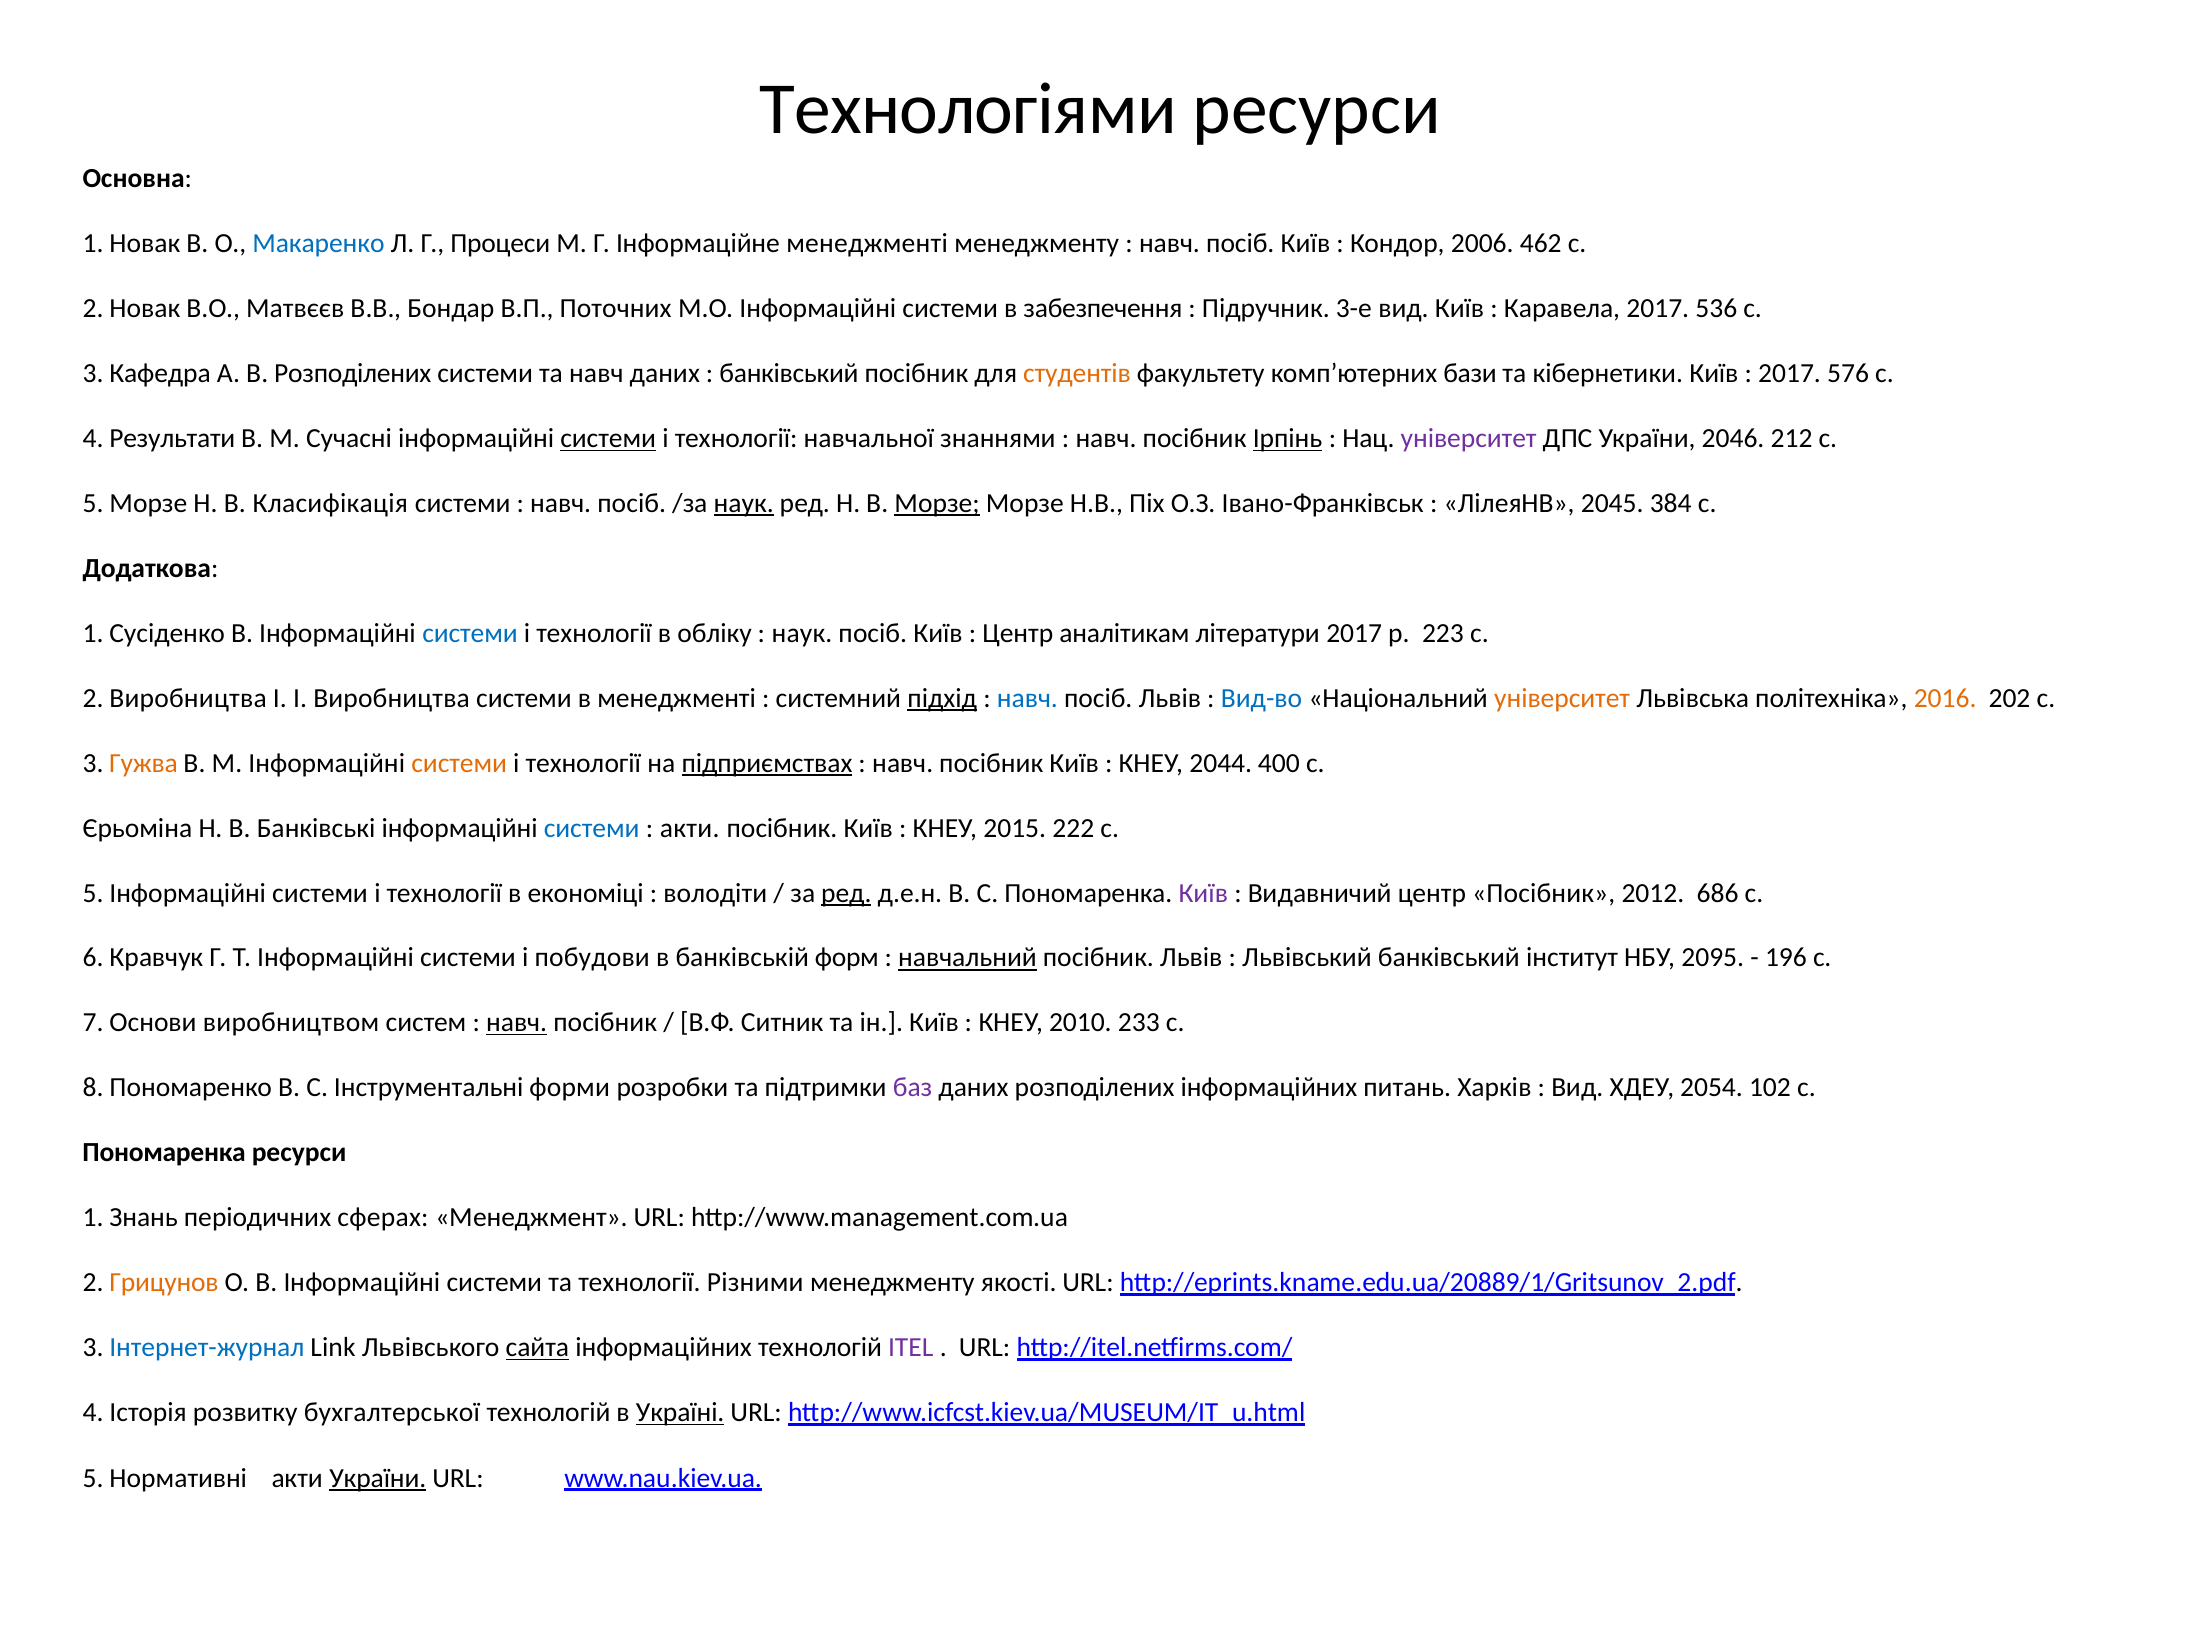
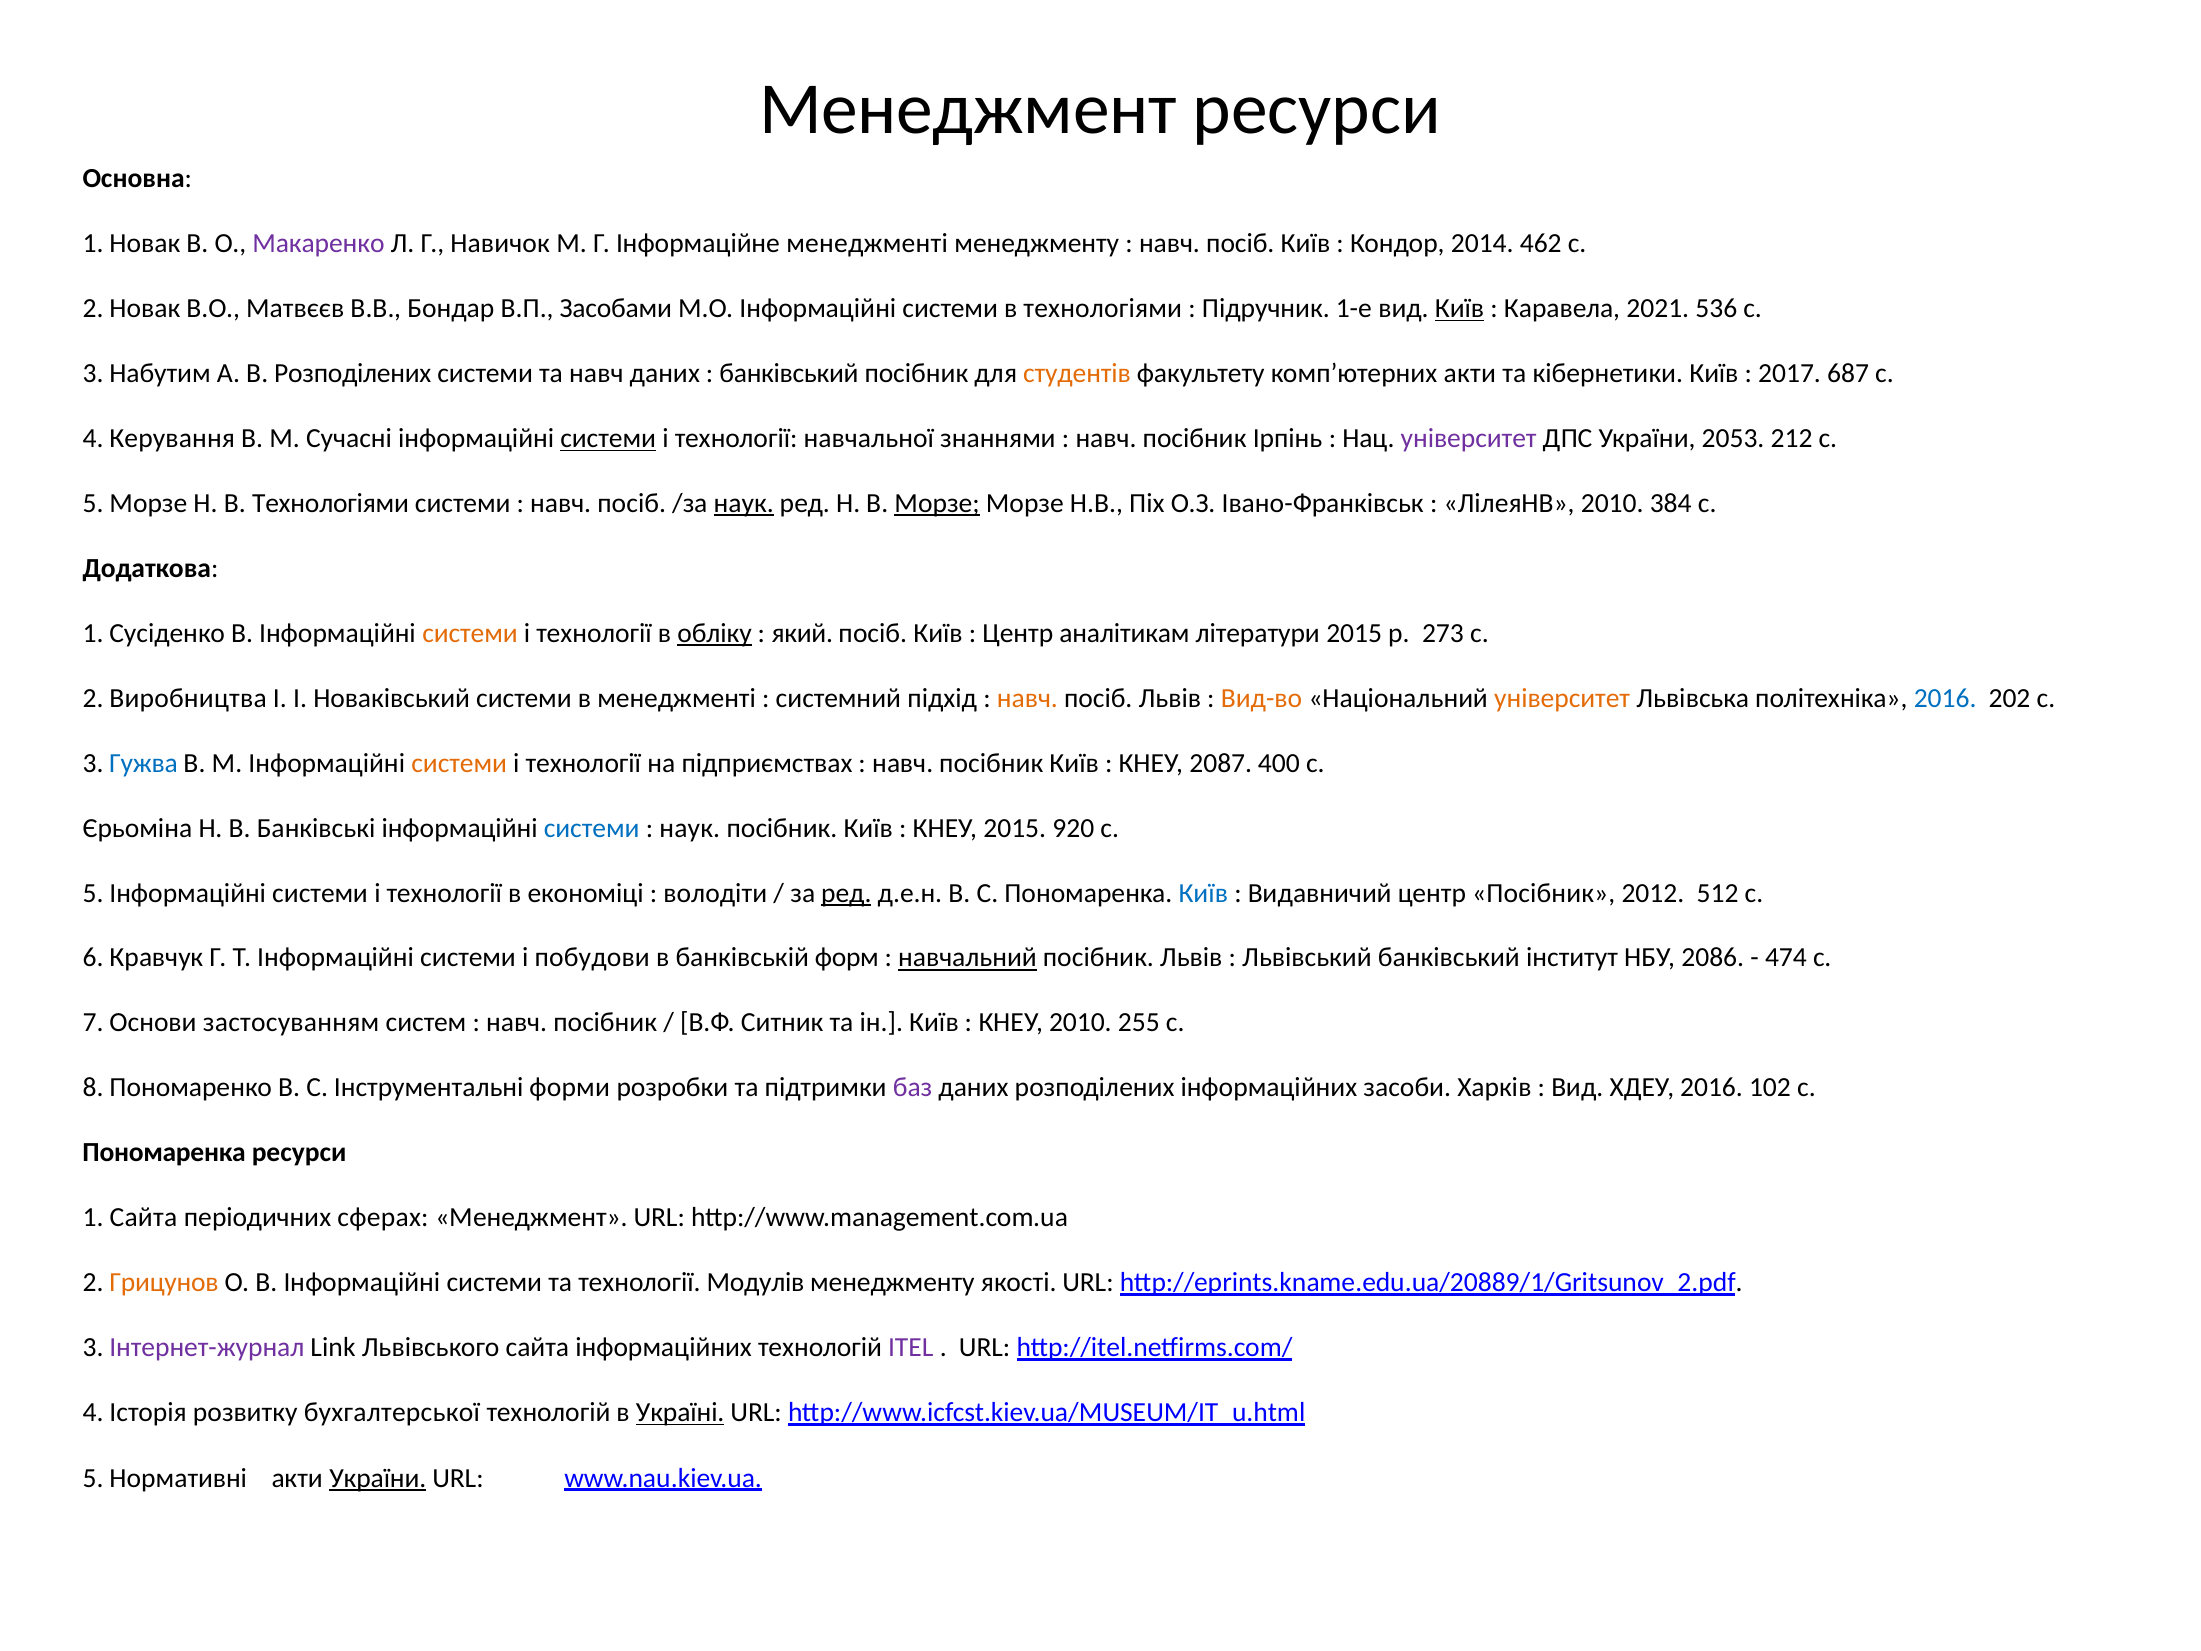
Технологіями at (968, 109): Технологіями -> Менеджмент
Макаренко colour: blue -> purple
Процеси: Процеси -> Навичок
2006: 2006 -> 2014
Поточних: Поточних -> Засобами
системи в забезпечення: забезпечення -> технологіями
3-е: 3-е -> 1-е
Київ at (1459, 309) underline: none -> present
Каравела 2017: 2017 -> 2021
Кафедра: Кафедра -> Набутим
комп’ютерних бази: бази -> акти
576: 576 -> 687
Результати: Результати -> Керування
Ірпінь underline: present -> none
2046: 2046 -> 2053
Н В Класифікація: Класифікація -> Технологіями
ЛілеяНВ 2045: 2045 -> 2010
системи at (470, 633) colour: blue -> orange
обліку underline: none -> present
наук at (802, 633): наук -> який
літератури 2017: 2017 -> 2015
223: 223 -> 273
І Виробництва: Виробництва -> Новаківський
підхід underline: present -> none
навч at (1027, 698) colour: blue -> orange
Вид-во colour: blue -> orange
2016 at (1945, 698) colour: orange -> blue
Гужва colour: orange -> blue
підприємствах underline: present -> none
2044: 2044 -> 2087
акти at (690, 828): акти -> наук
222: 222 -> 920
Київ at (1203, 893) colour: purple -> blue
686: 686 -> 512
2095: 2095 -> 2086
196: 196 -> 474
виробництвом: виробництвом -> застосуванням
навч at (517, 1023) underline: present -> none
233: 233 -> 255
питань: питань -> засоби
ХДЕУ 2054: 2054 -> 2016
1 Знань: Знань -> Сайта
Різними: Різними -> Модулів
Інтернет-журнал colour: blue -> purple
сайта at (537, 1347) underline: present -> none
